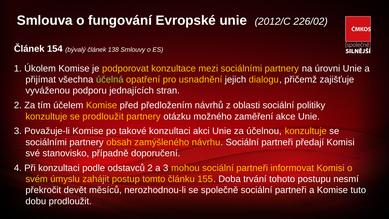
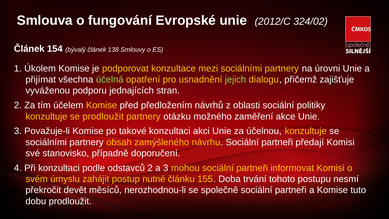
226/02: 226/02 -> 324/02
jejich colour: white -> light green
tomto: tomto -> nutné
